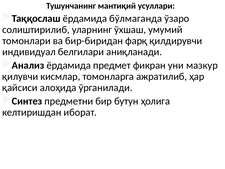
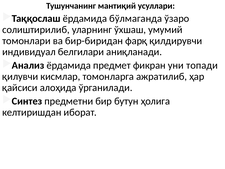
мазкур: мазкур -> топади
